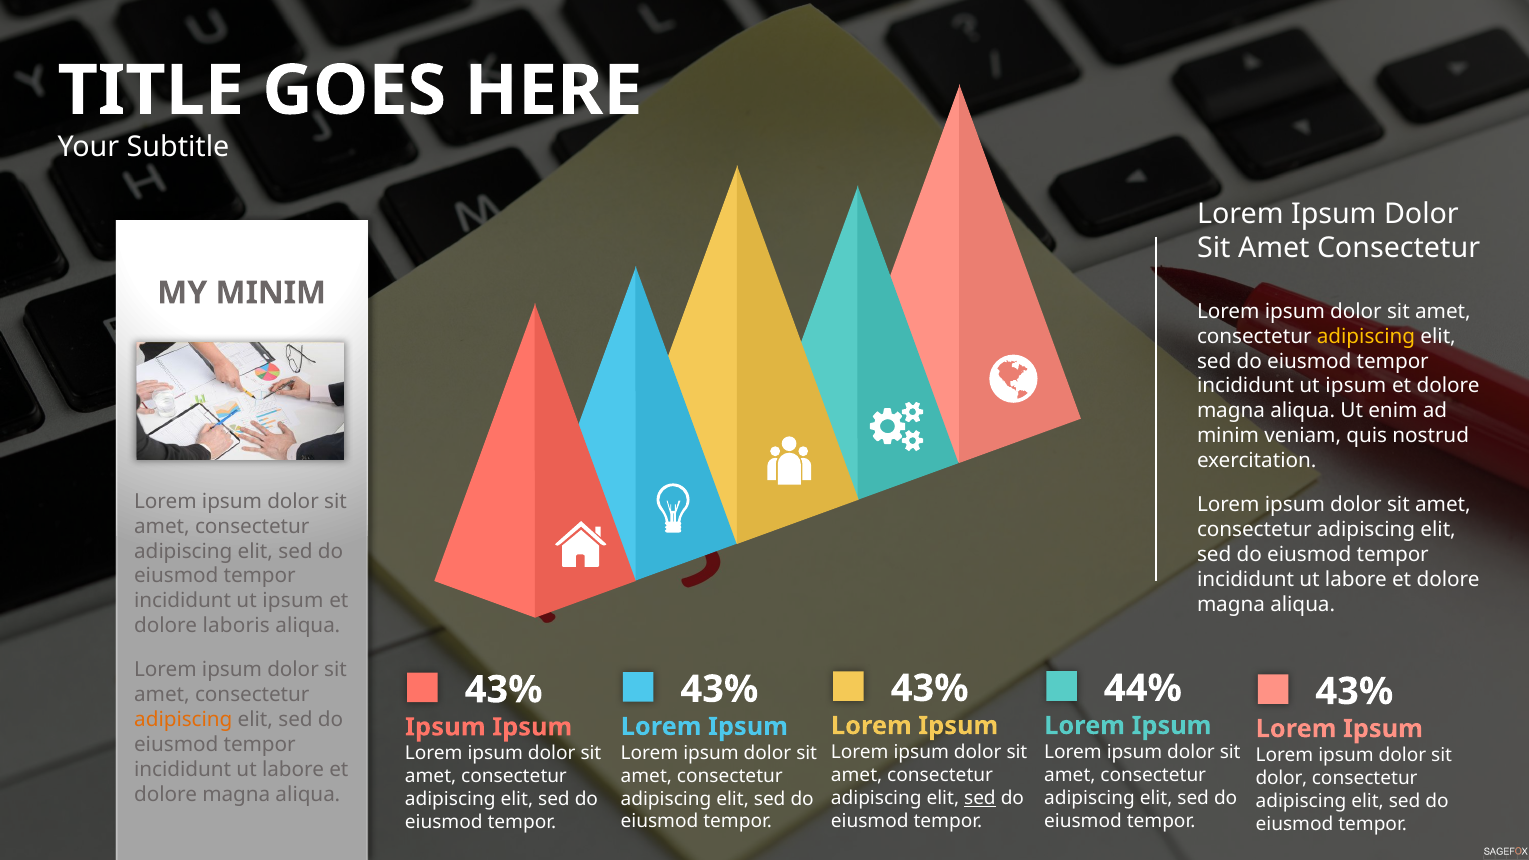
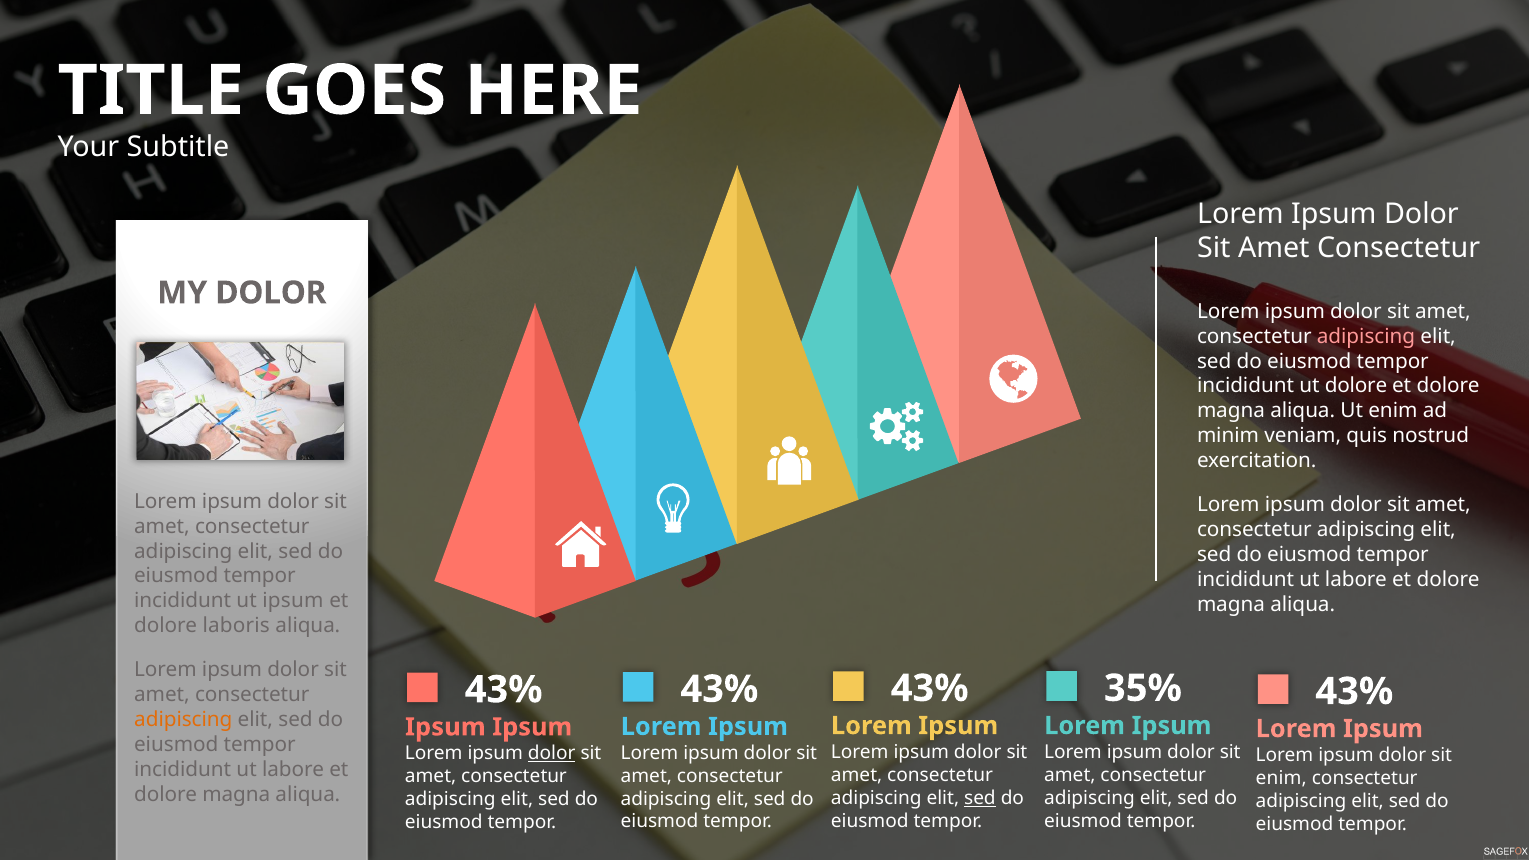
MY MINIM: MINIM -> DOLOR
adipiscing at (1366, 336) colour: yellow -> pink
ipsum at (1356, 386): ipsum -> dolore
44%: 44% -> 35%
dolor at (552, 753) underline: none -> present
dolor at (1281, 778): dolor -> enim
